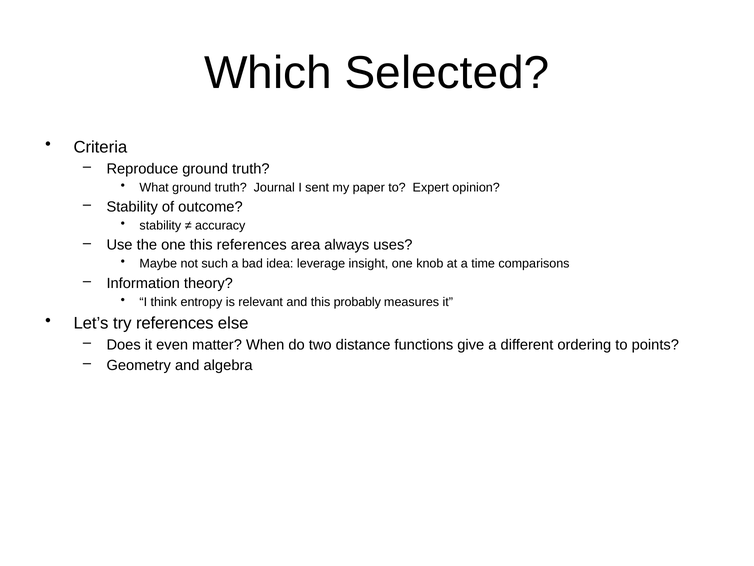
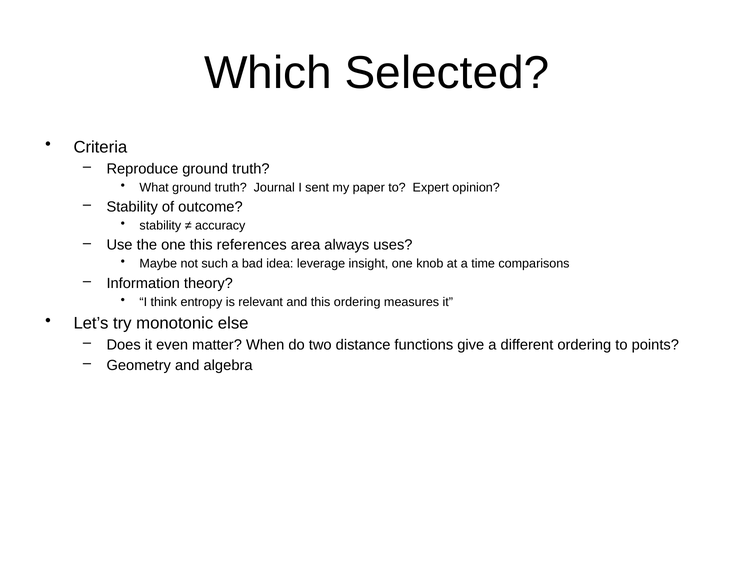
this probably: probably -> ordering
try references: references -> monotonic
